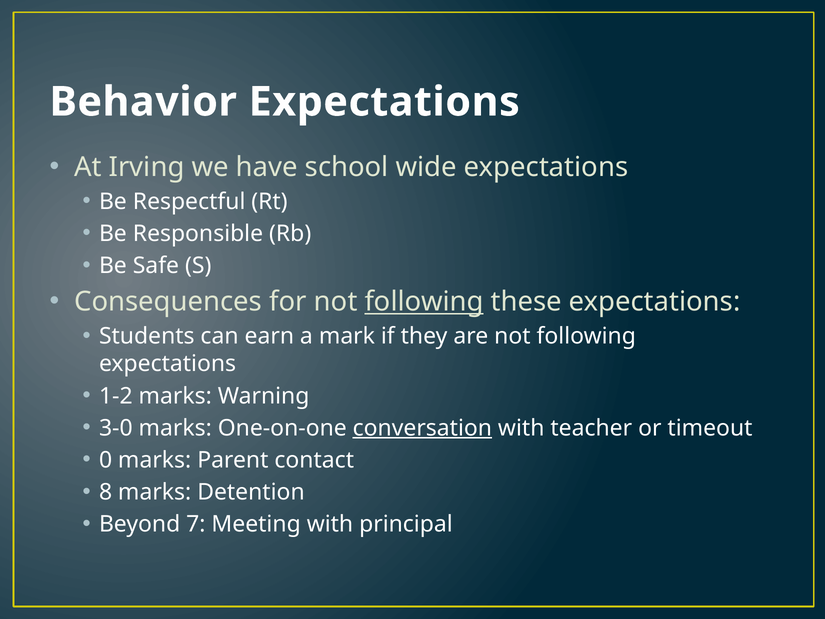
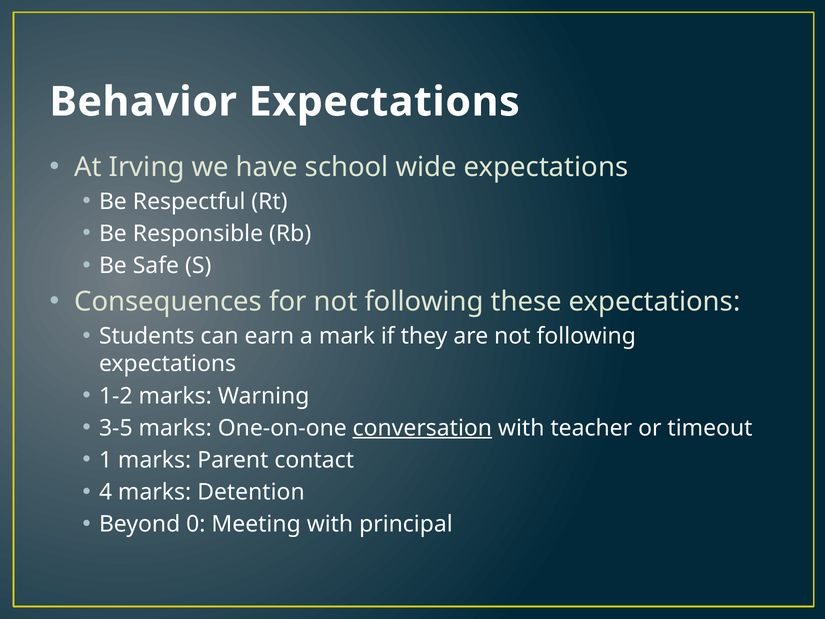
following at (424, 302) underline: present -> none
3-0: 3-0 -> 3-5
0: 0 -> 1
8: 8 -> 4
7: 7 -> 0
